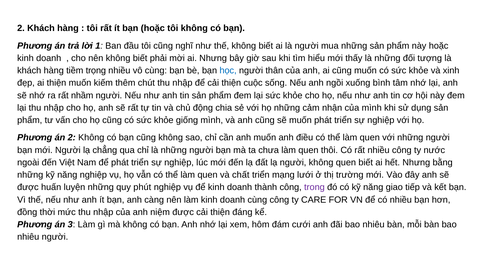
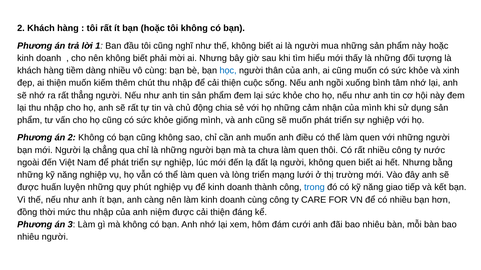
trọng: trọng -> dàng
nhầm: nhầm -> thẳng
chất: chất -> lòng
trong colour: purple -> blue
